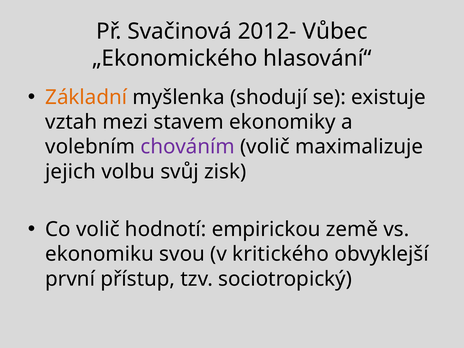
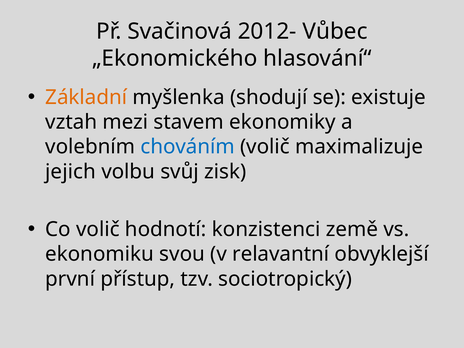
chováním colour: purple -> blue
empirickou: empirickou -> konzistenci
kritického: kritického -> relavantní
